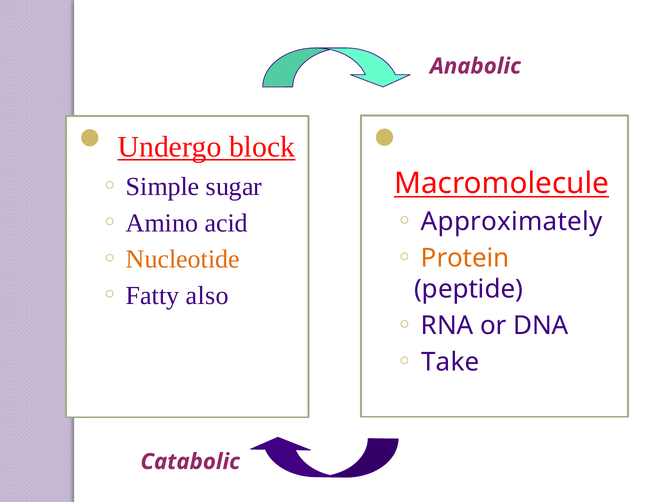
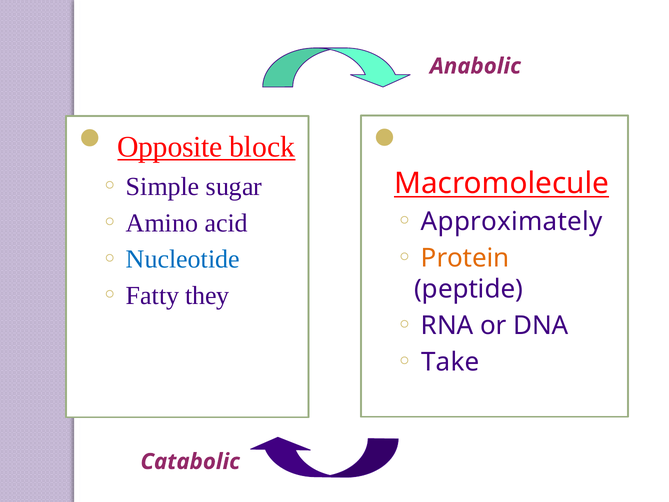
Undergo: Undergo -> Opposite
Nucleotide colour: orange -> blue
also: also -> they
